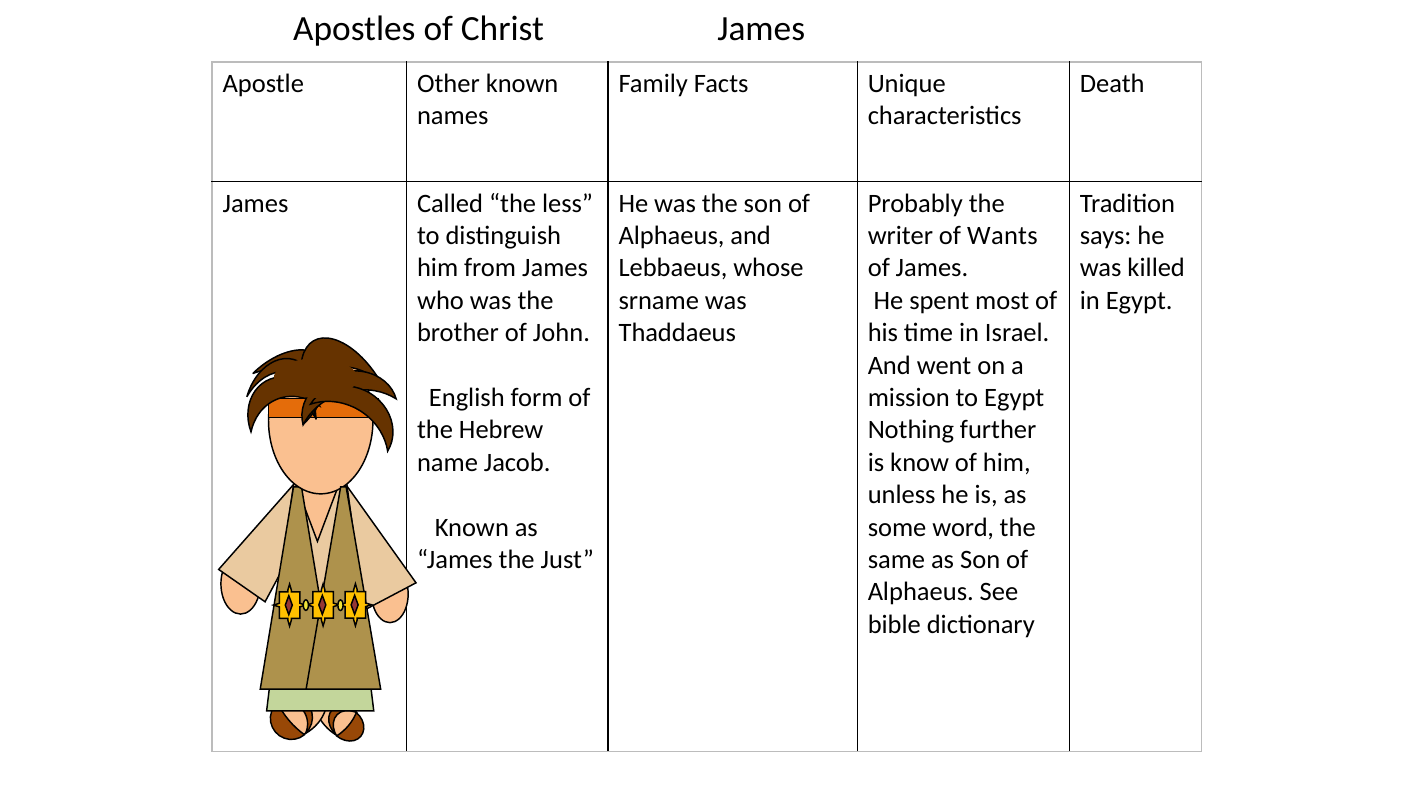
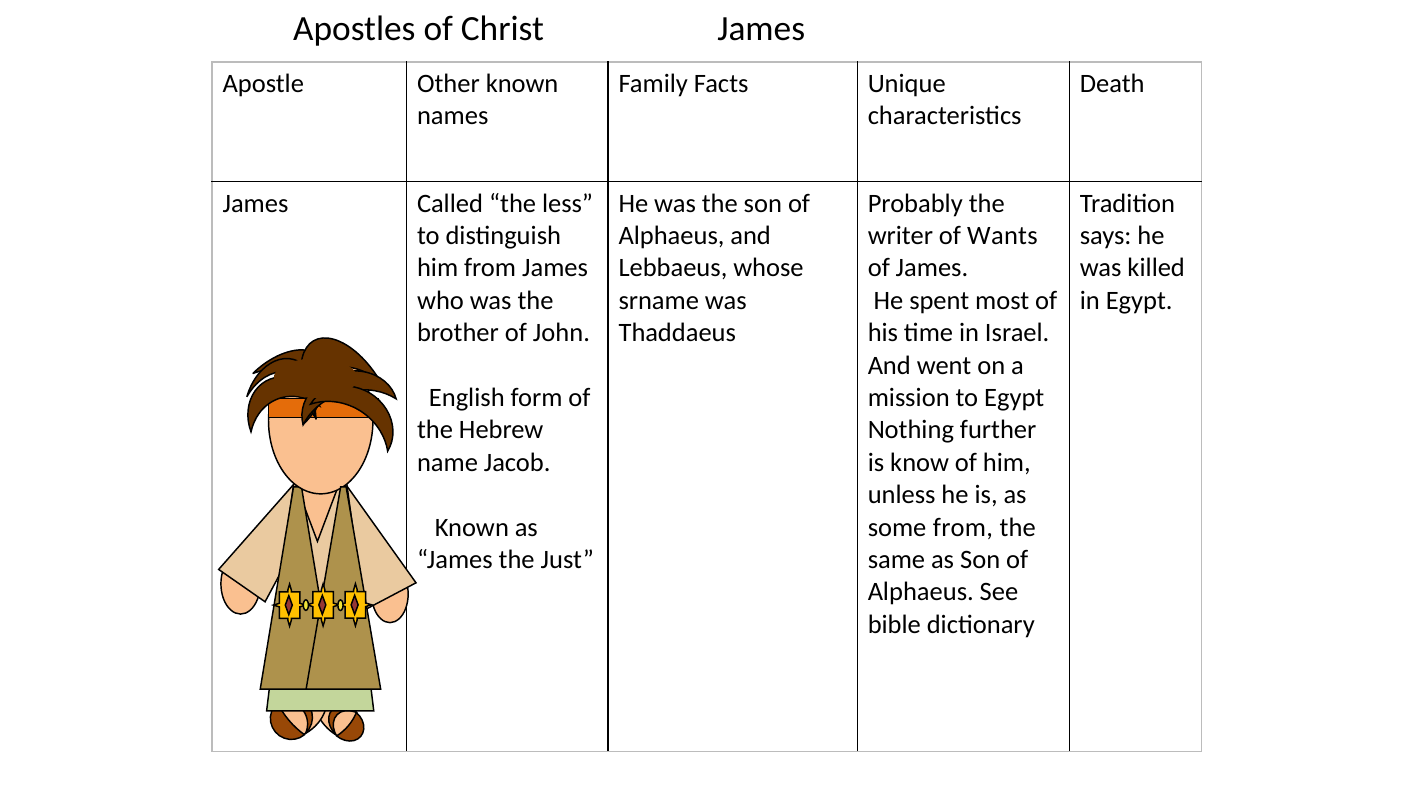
some word: word -> from
